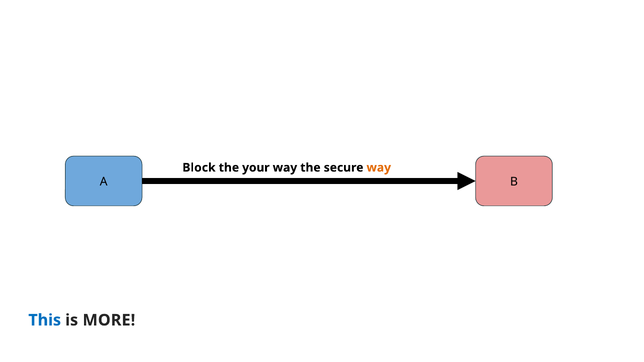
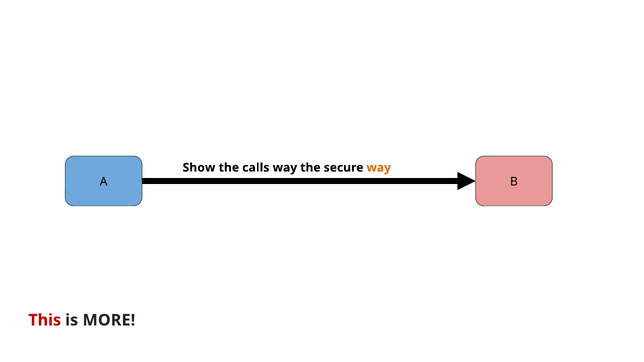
Block: Block -> Show
your: your -> calls
This colour: blue -> red
